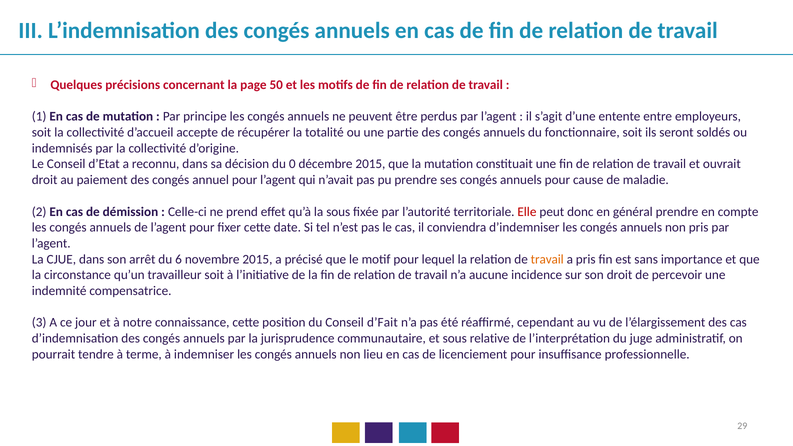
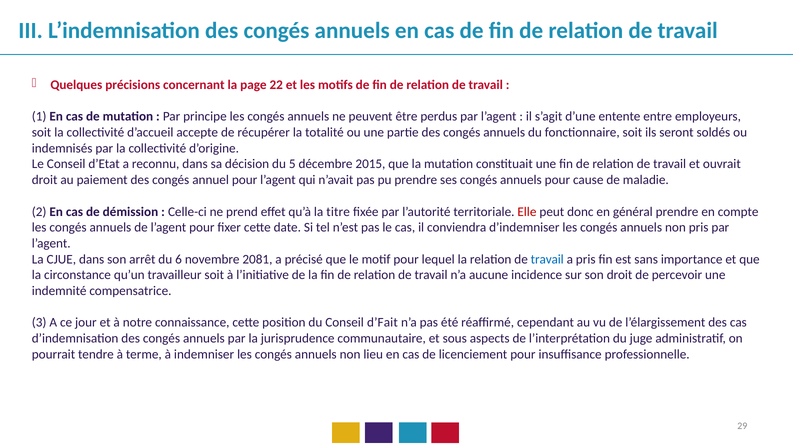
50: 50 -> 22
0: 0 -> 5
la sous: sous -> titre
novembre 2015: 2015 -> 2081
travail at (547, 259) colour: orange -> blue
relative: relative -> aspects
